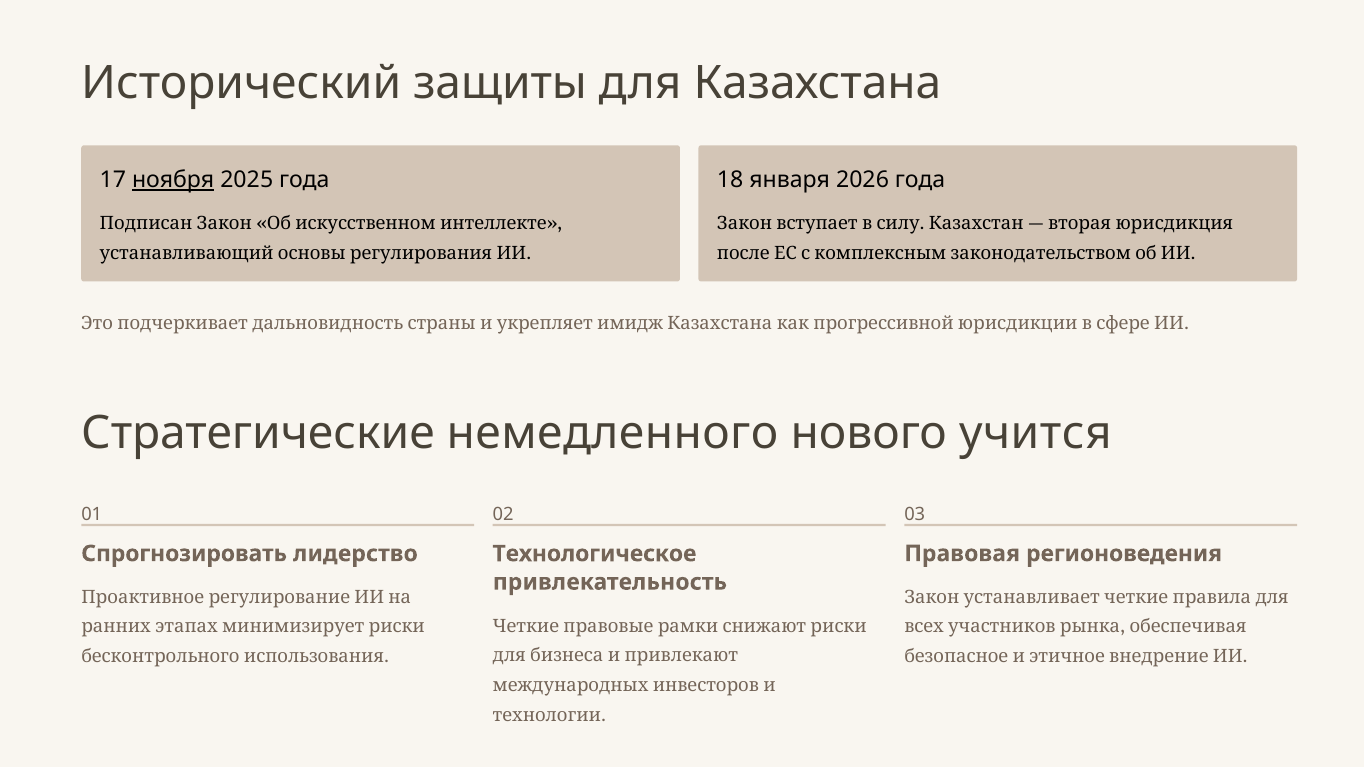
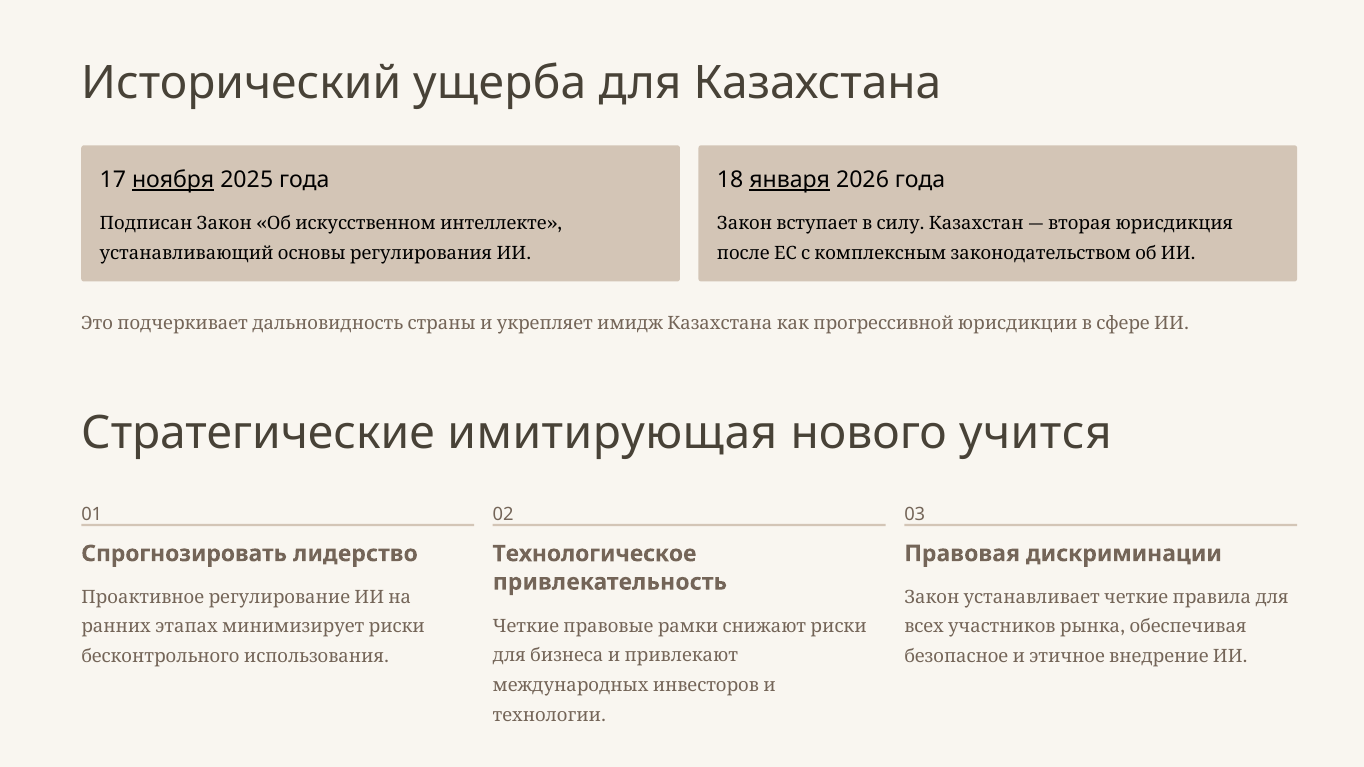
защиты: защиты -> ущерба
января underline: none -> present
немедленного: немедленного -> имитирующая
регионоведения: регионоведения -> дискриминации
